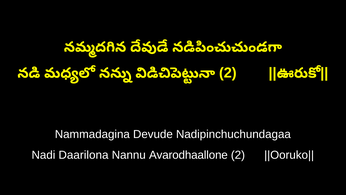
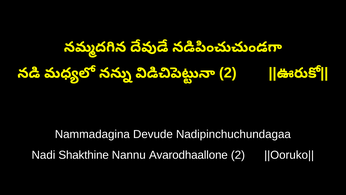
Daarilona: Daarilona -> Shakthine
